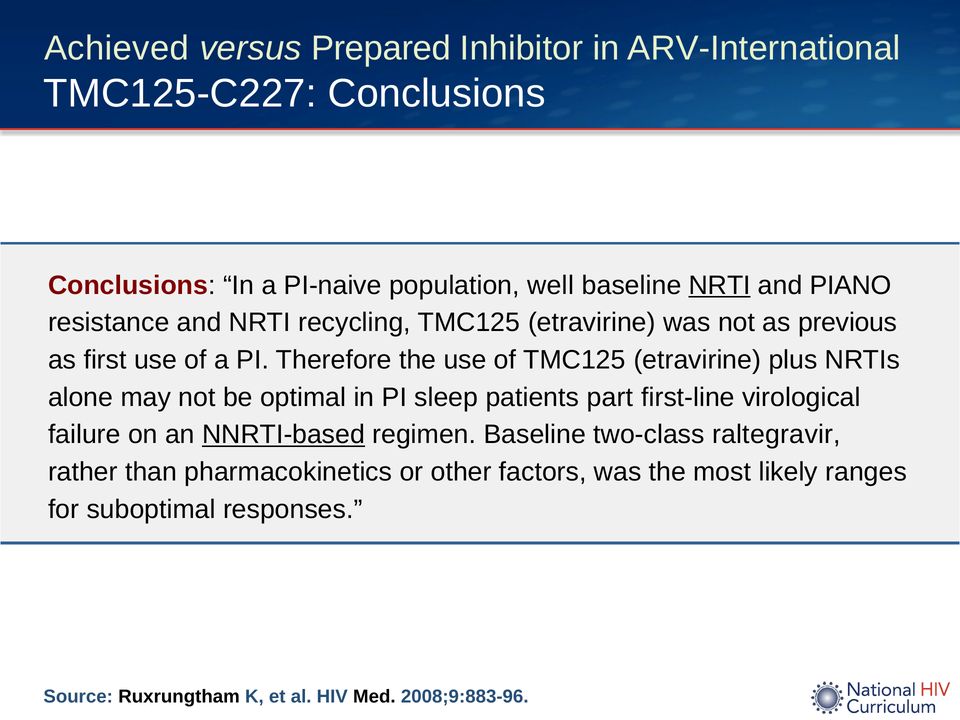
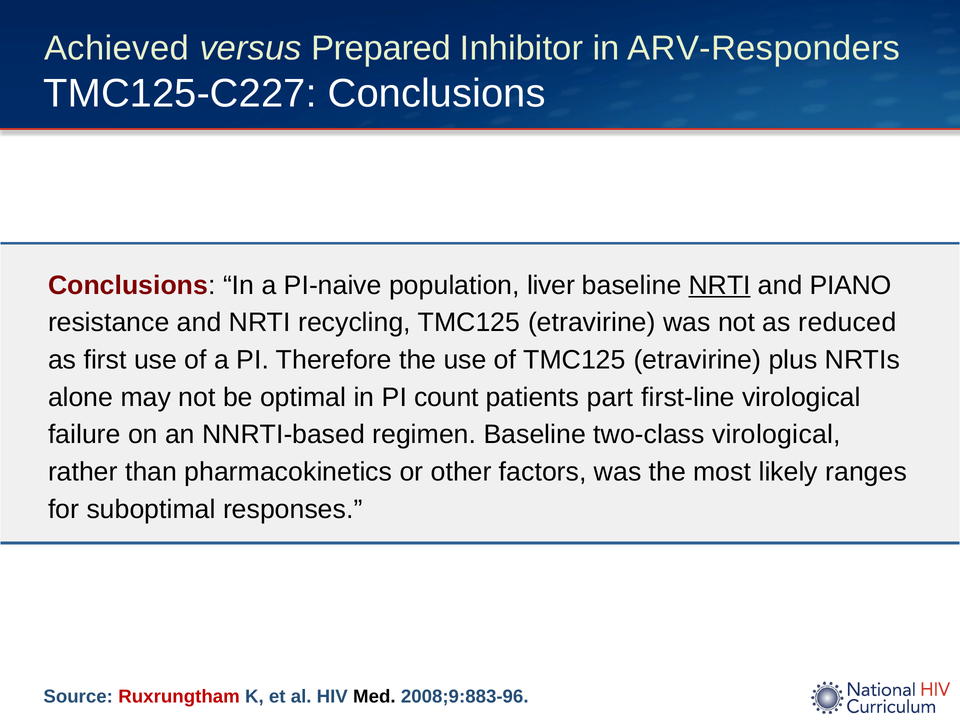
ARV-International: ARV-International -> ARV-Responders
well: well -> liver
previous: previous -> reduced
sleep: sleep -> count
NNRTI-based underline: present -> none
two-class raltegravir: raltegravir -> virological
Ruxrungtham colour: black -> red
